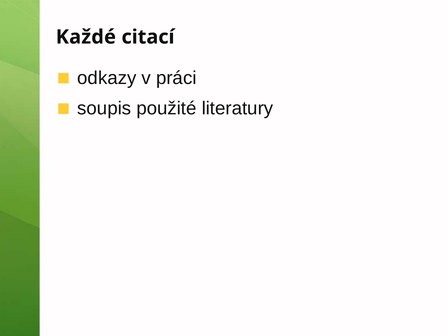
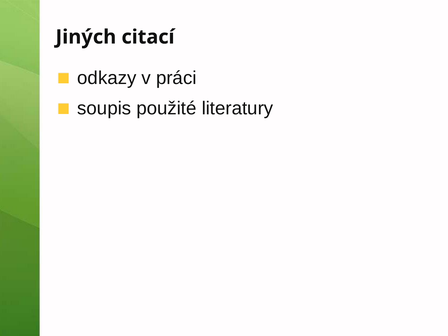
Každé: Každé -> Jiných
